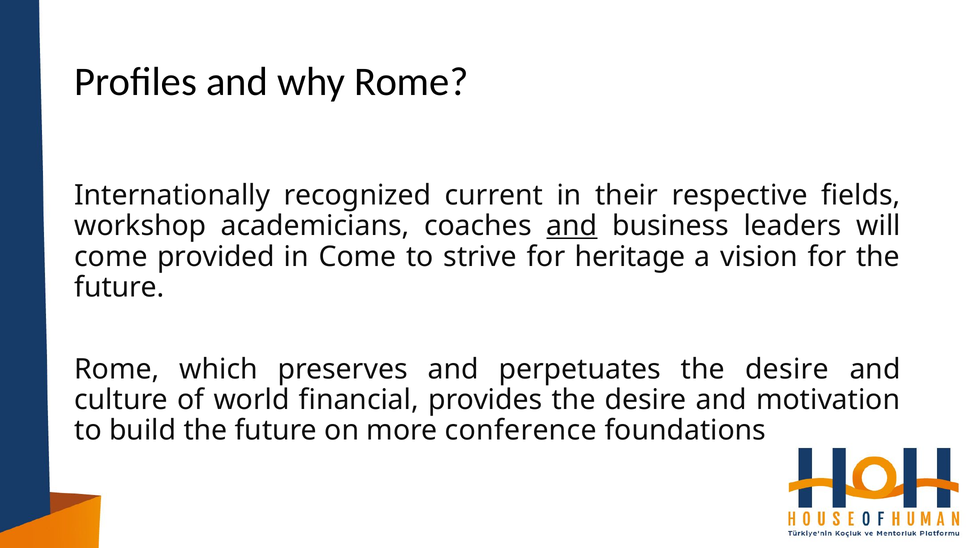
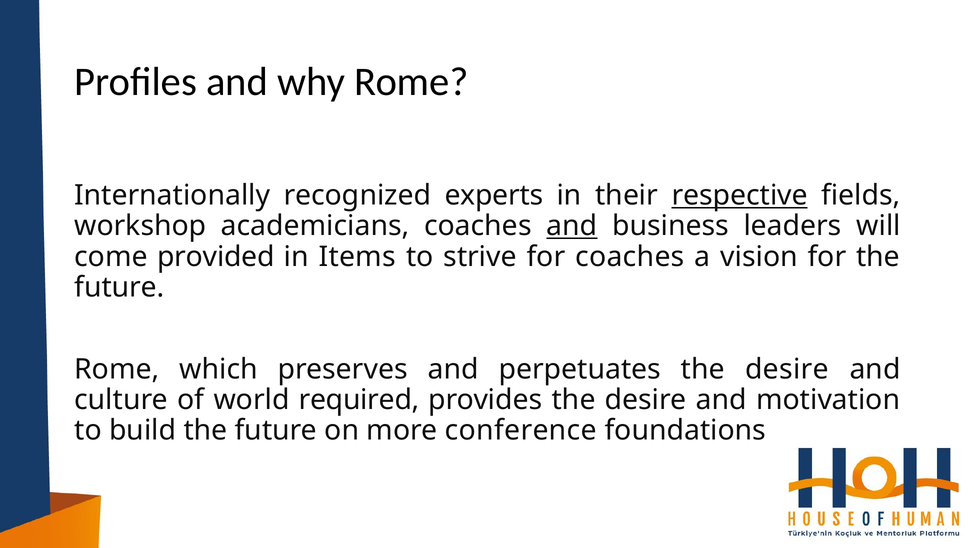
current: current -> experts
respective underline: none -> present
in Come: Come -> Items
for heritage: heritage -> coaches
financial: financial -> required
